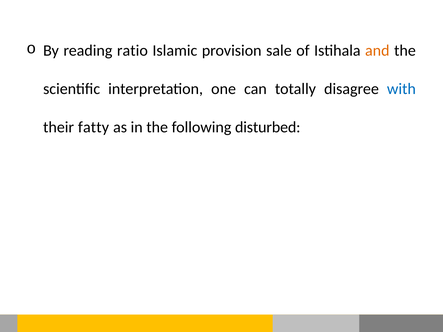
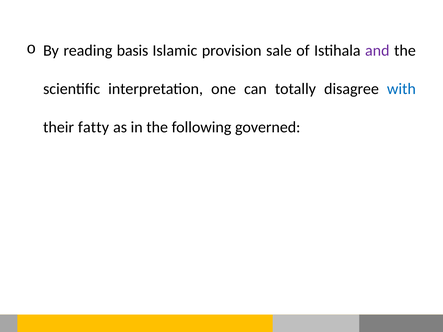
ratio: ratio -> basis
and colour: orange -> purple
disturbed: disturbed -> governed
